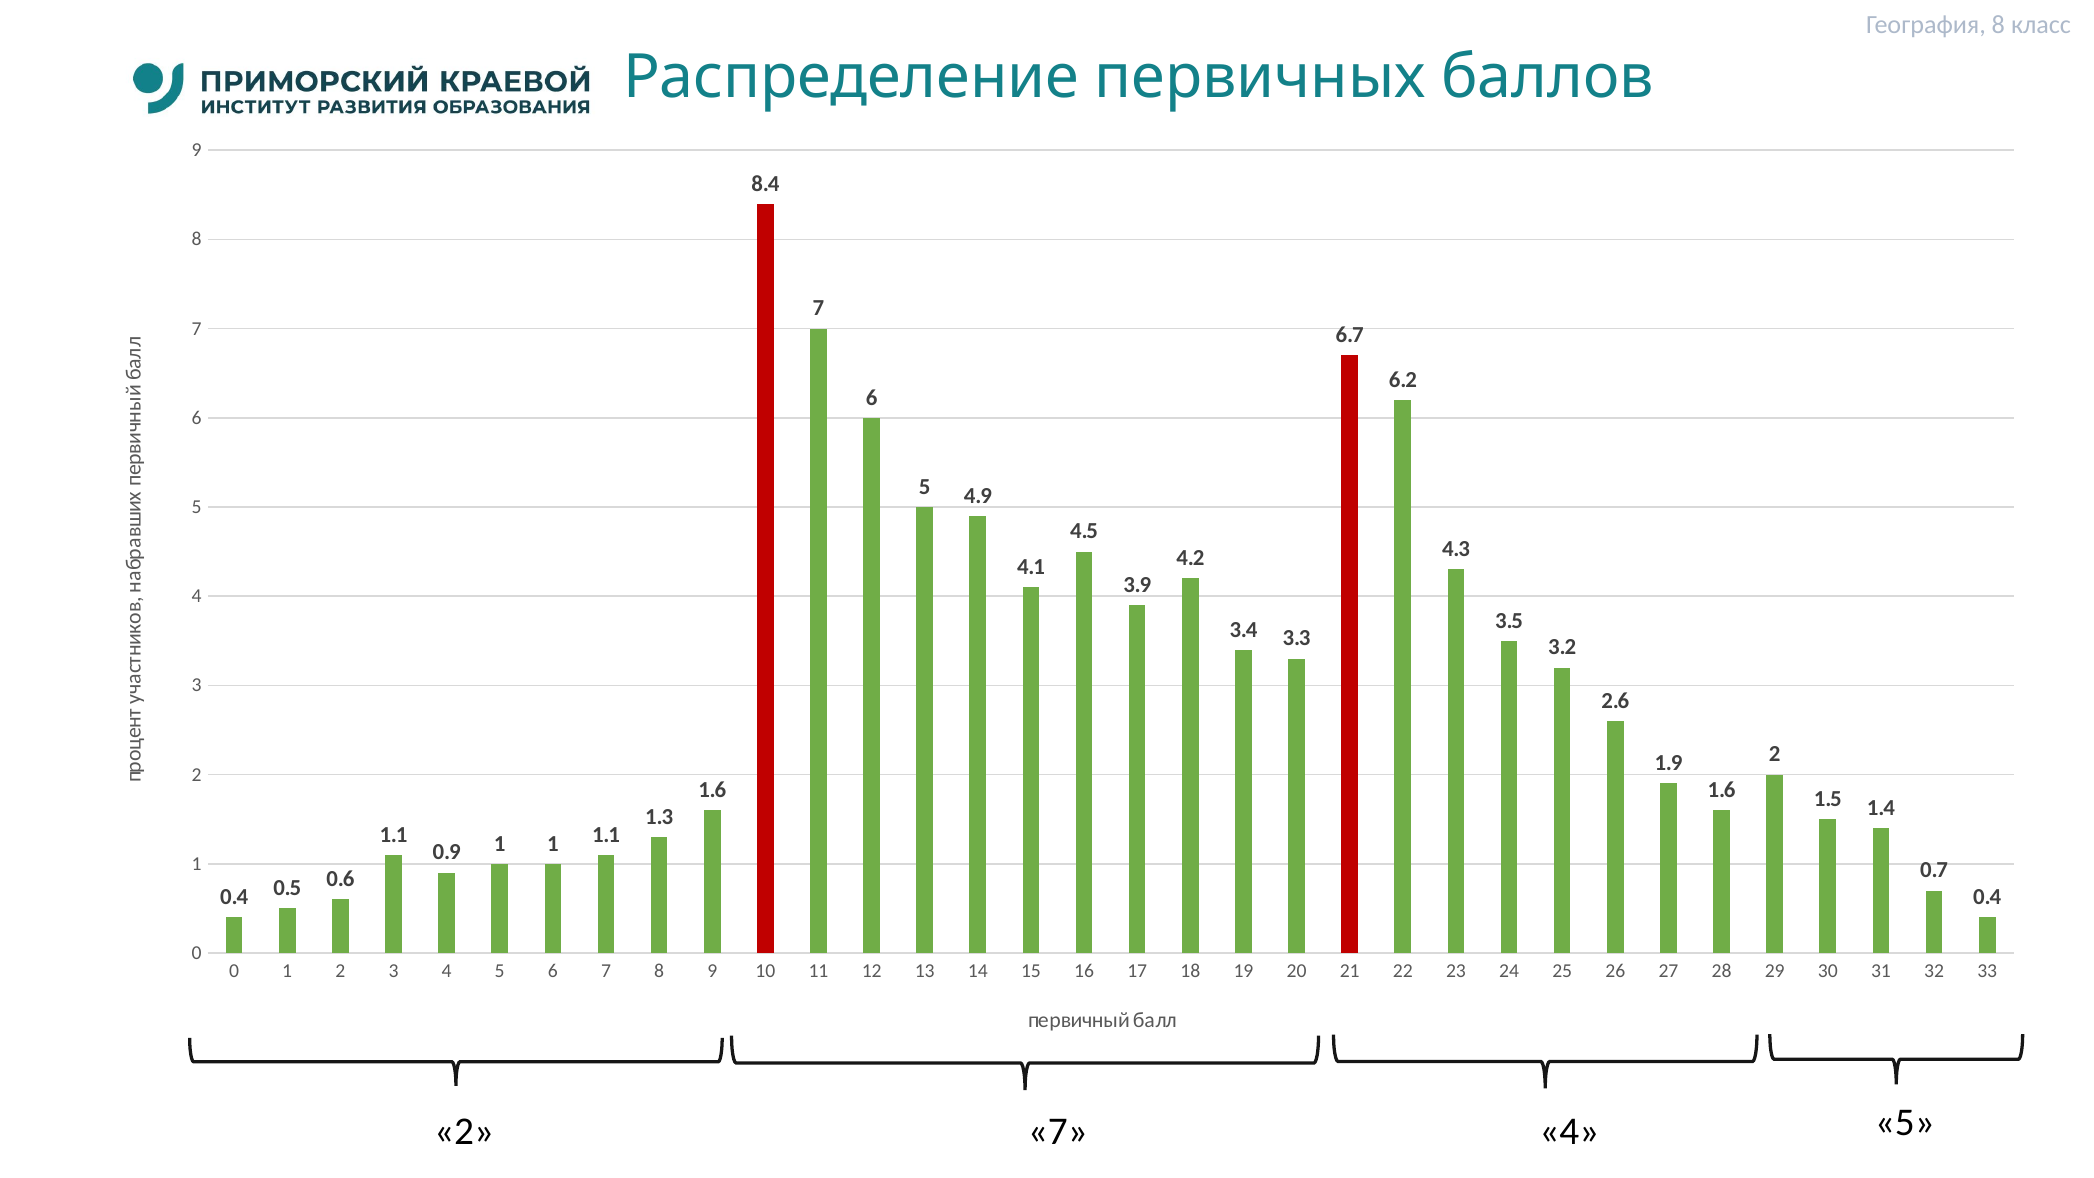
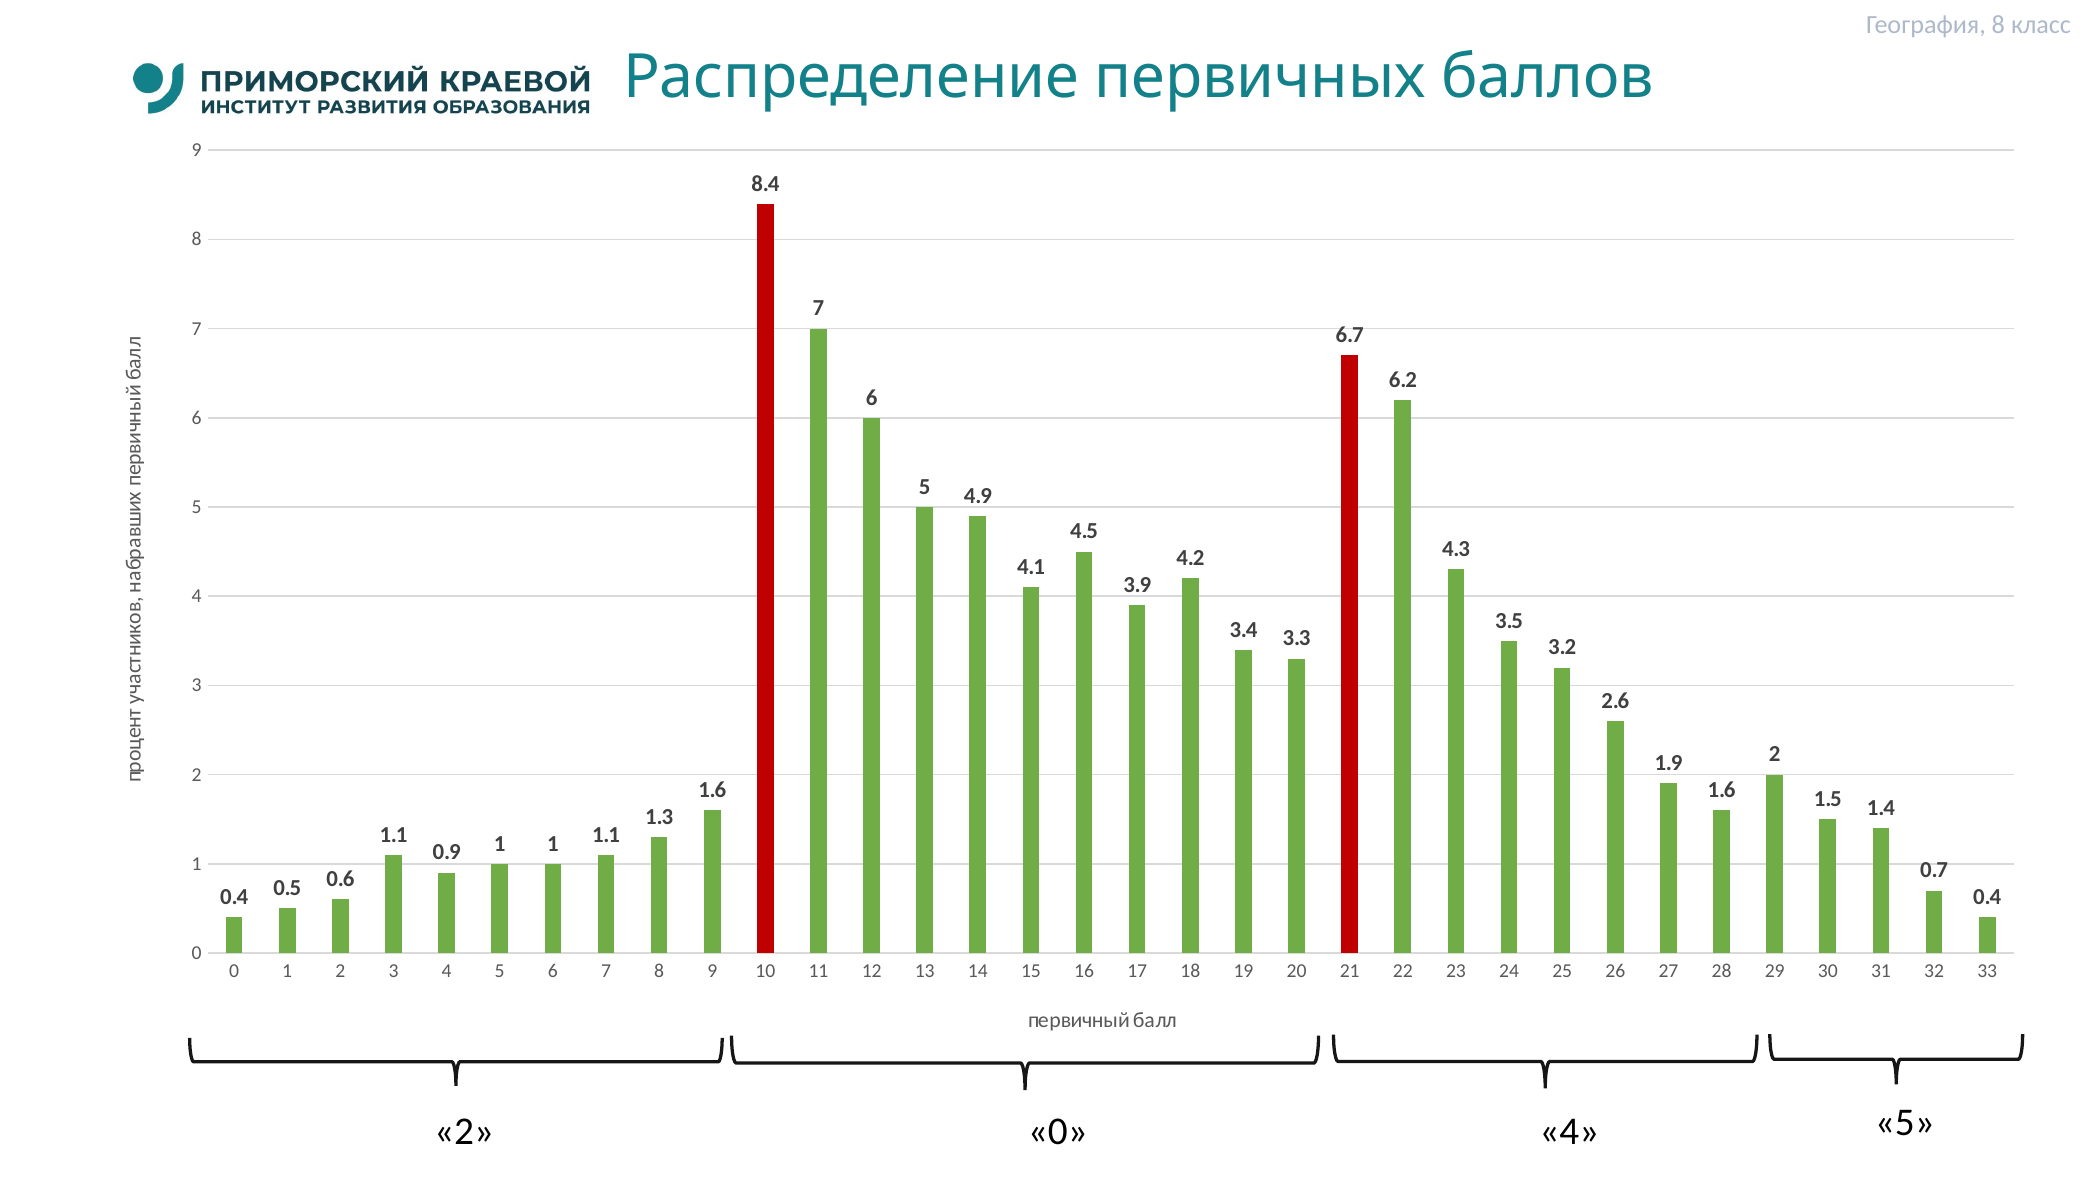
2 7: 7 -> 0
